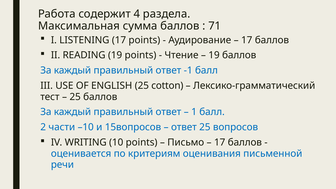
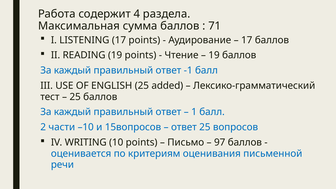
cotton: cotton -> added
17 at (220, 142): 17 -> 97
